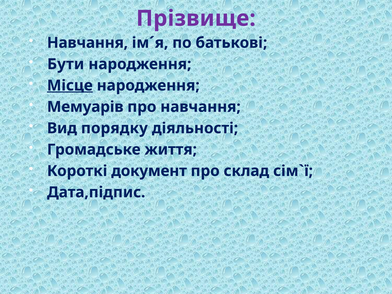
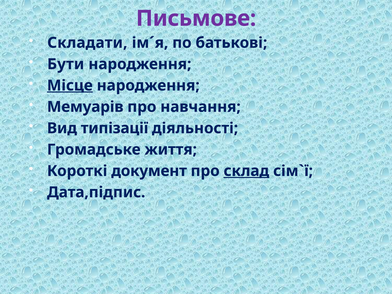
Прізвище: Прізвище -> Письмове
Навчання at (87, 43): Навчання -> Складати
порядку: порядку -> типізації
склад underline: none -> present
